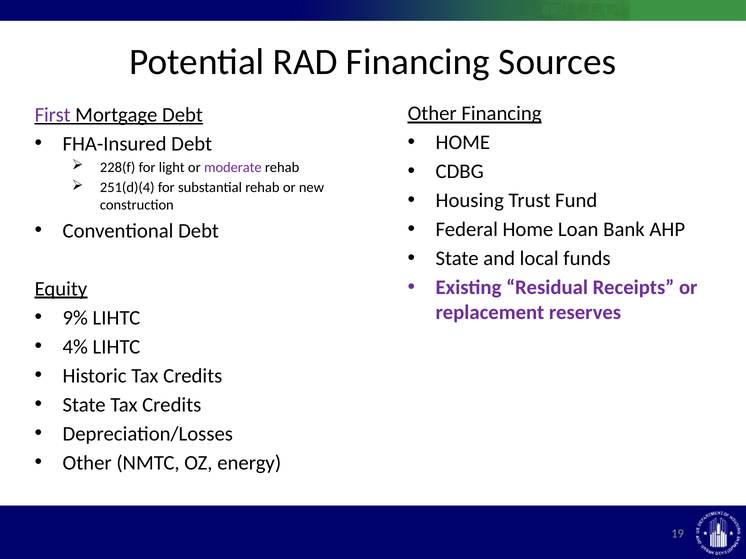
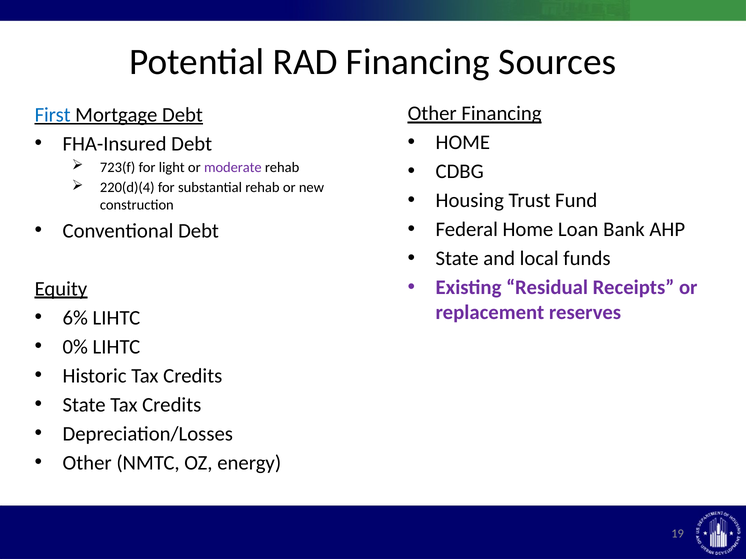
First colour: purple -> blue
228(f: 228(f -> 723(f
251(d)(4: 251(d)(4 -> 220(d)(4
9%: 9% -> 6%
4%: 4% -> 0%
